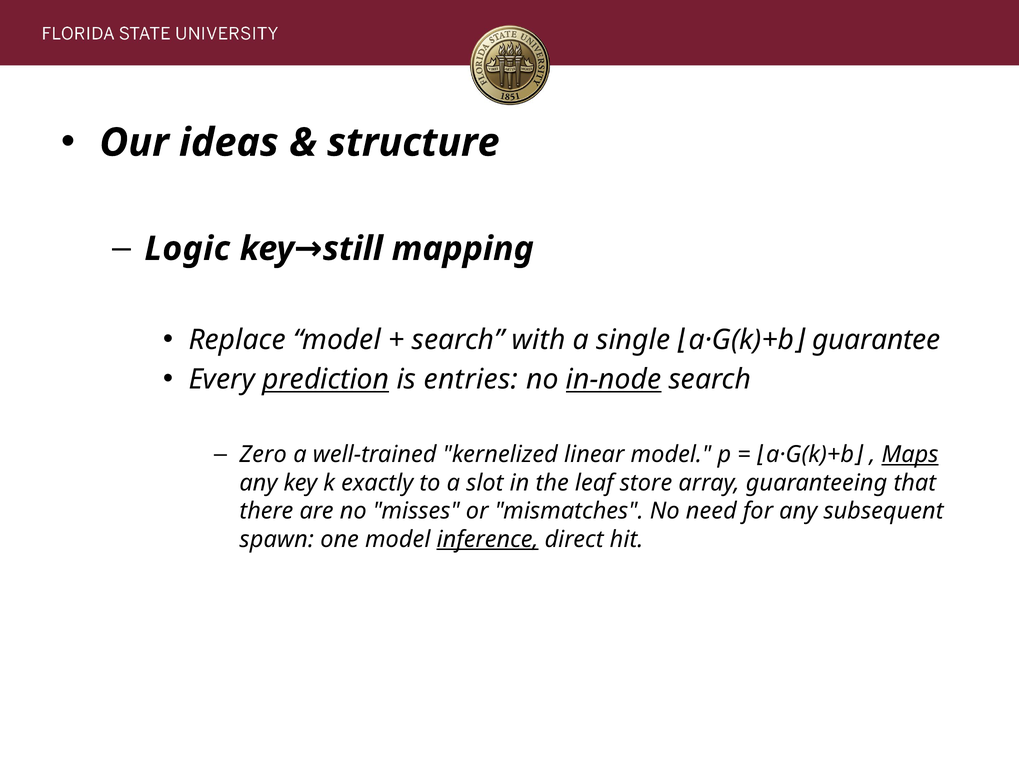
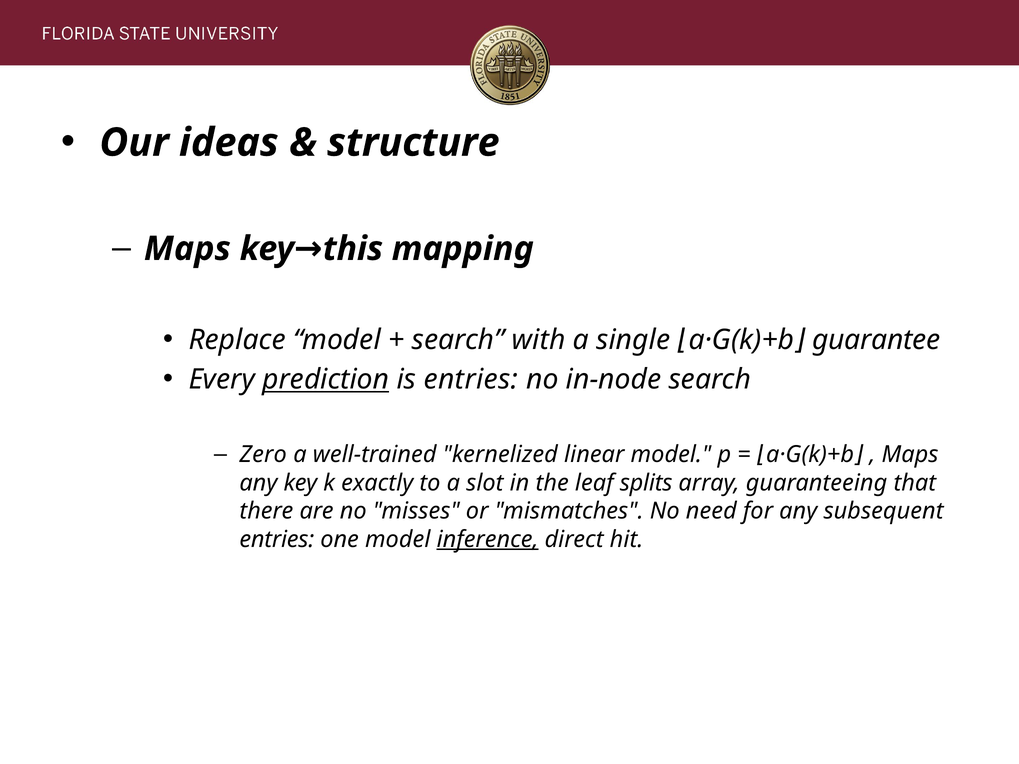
Logic at (187, 249): Logic -> Maps
still: still -> this
in‑node underline: present -> none
Maps at (910, 455) underline: present -> none
store: store -> splits
spawn at (277, 539): spawn -> entries
